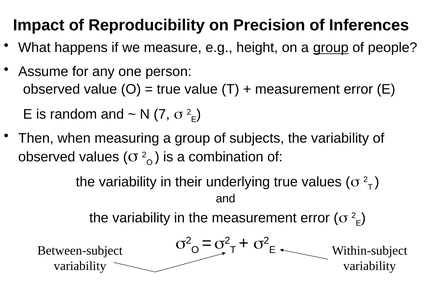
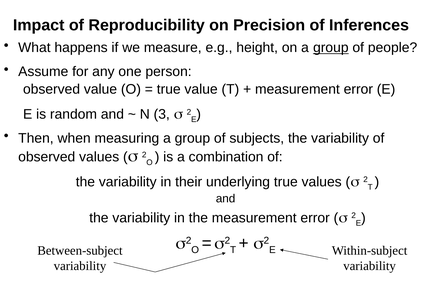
7: 7 -> 3
